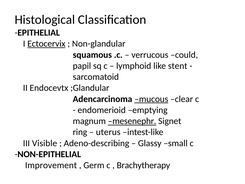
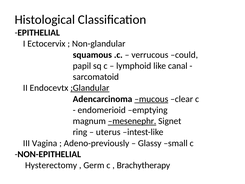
Ectocervix underline: present -> none
stent: stent -> canal
;Glandular underline: none -> present
Visible: Visible -> Vagina
Adeno-describing: Adeno-describing -> Adeno-previously
Improvement: Improvement -> Hysterectomy
